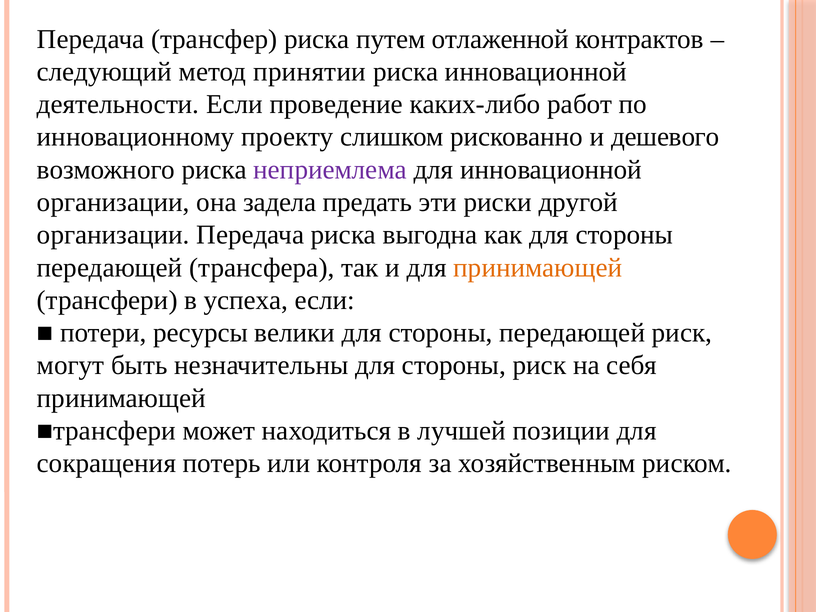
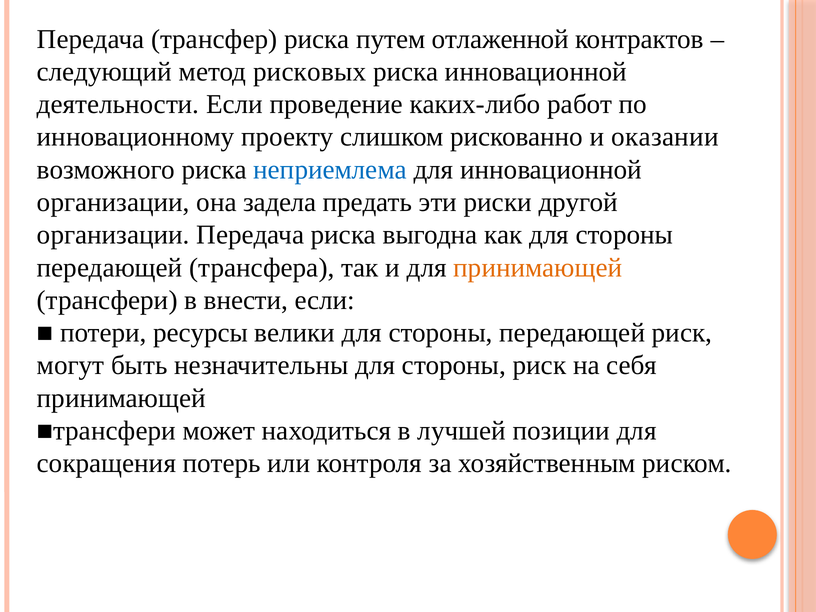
принятии: принятии -> рисковых
дешевого: дешевого -> оказании
неприемлема colour: purple -> blue
успеха: успеха -> внести
